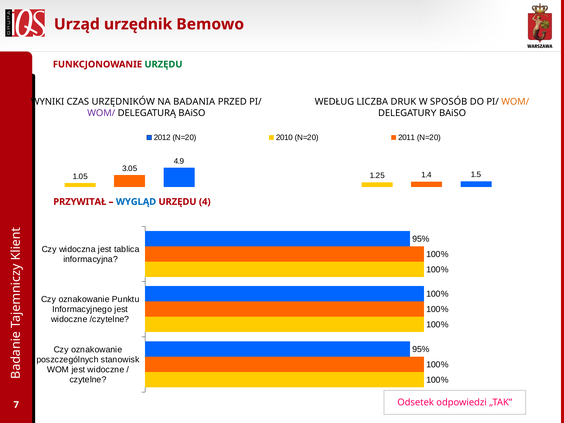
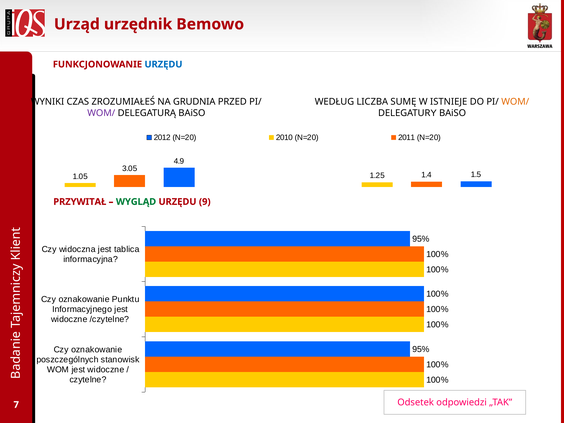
URZĘDU at (163, 64) colour: green -> blue
URZĘDNIKÓW: URZĘDNIKÓW -> ZROZUMIAŁEŚ
BADANIA: BADANIA -> GRUDNIA
DRUK: DRUK -> SUMĘ
SPOSÓB: SPOSÓB -> ISTNIEJE
WYGLĄD colour: blue -> green
4: 4 -> 9
